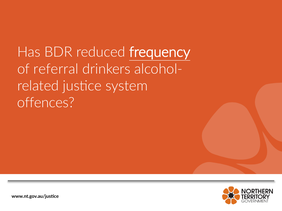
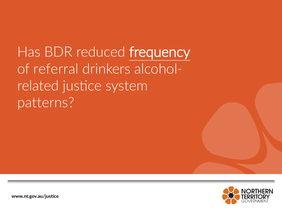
offences: offences -> patterns
